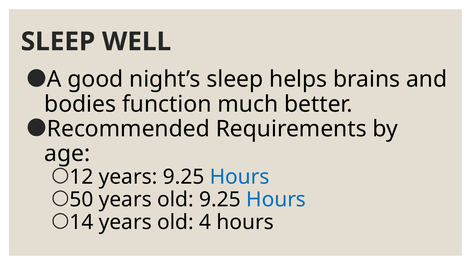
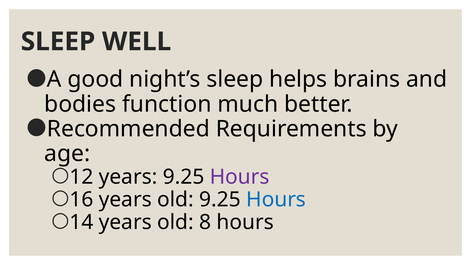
Hours at (240, 177) colour: blue -> purple
50: 50 -> 16
4: 4 -> 8
